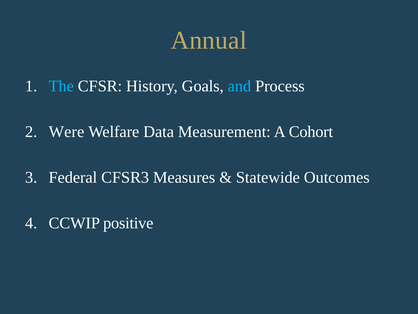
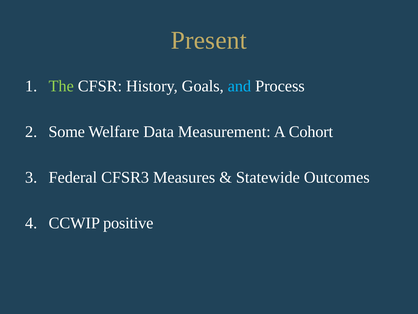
Annual: Annual -> Present
The colour: light blue -> light green
Were: Were -> Some
